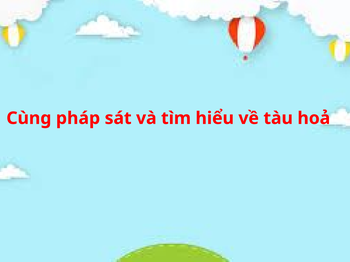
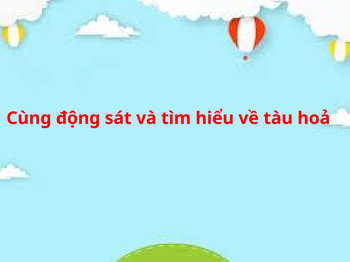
pháp: pháp -> động
